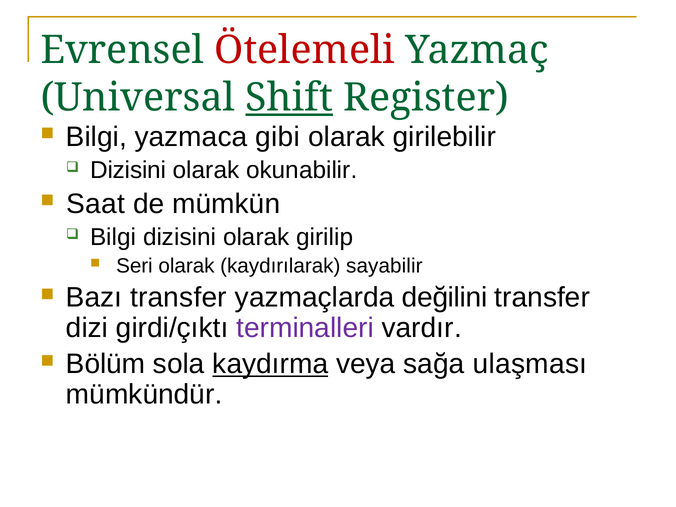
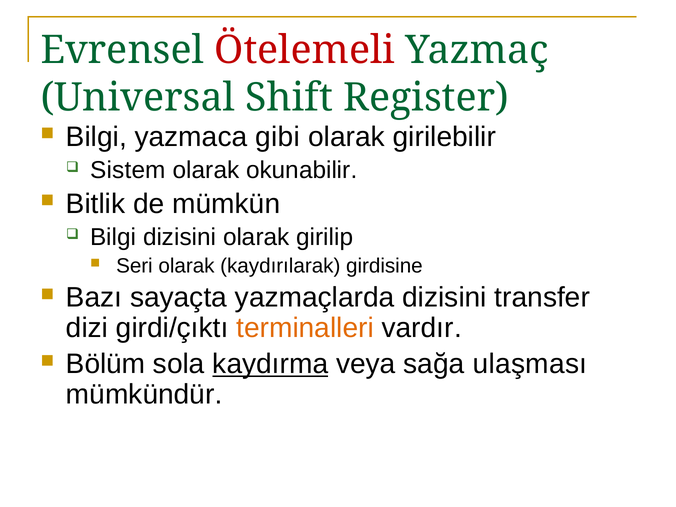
Shift underline: present -> none
Dizisini at (128, 170): Dizisini -> Sistem
Saat: Saat -> Bitlik
sayabilir: sayabilir -> girdisine
Bazı transfer: transfer -> sayaçta
yazmaçlarda değilini: değilini -> dizisini
terminalleri colour: purple -> orange
